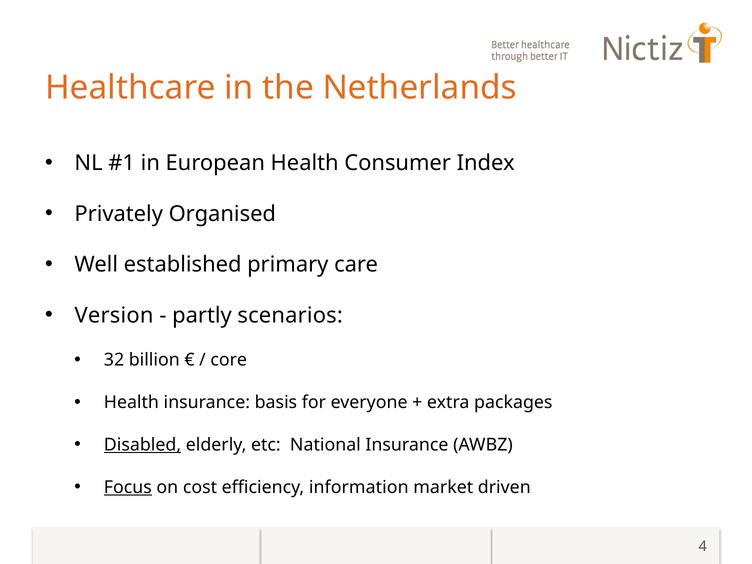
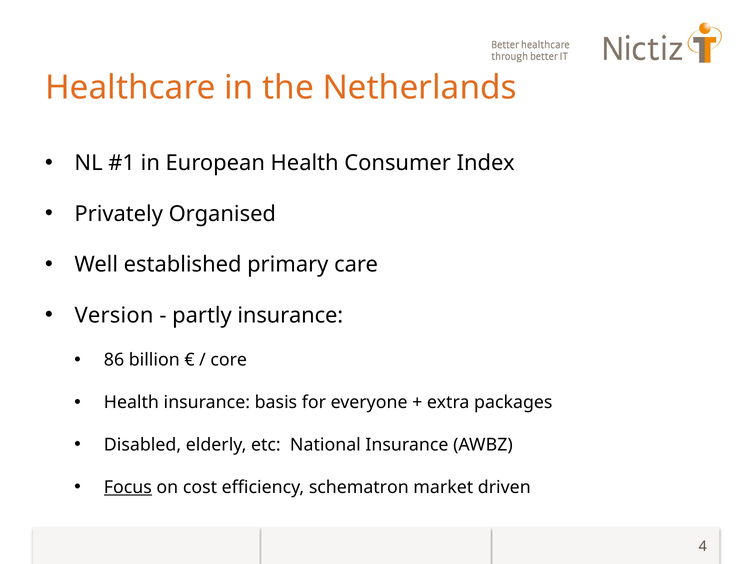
partly scenarios: scenarios -> insurance
32: 32 -> 86
Disabled underline: present -> none
information: information -> schematron
